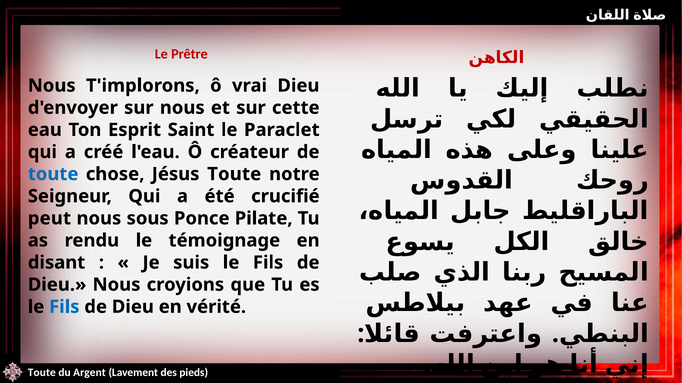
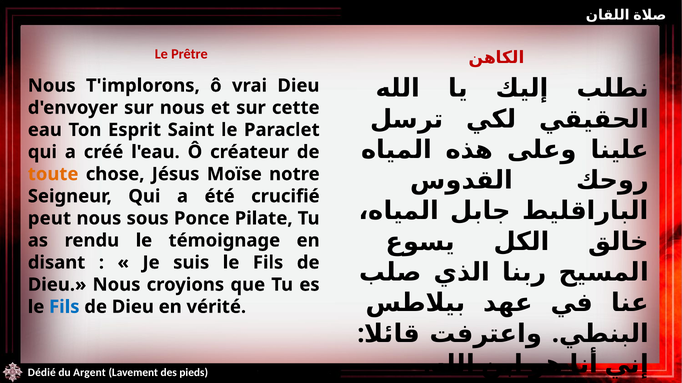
toute at (53, 174) colour: blue -> orange
Jésus Toute: Toute -> Moïse
Toute at (42, 373): Toute -> Dédié
